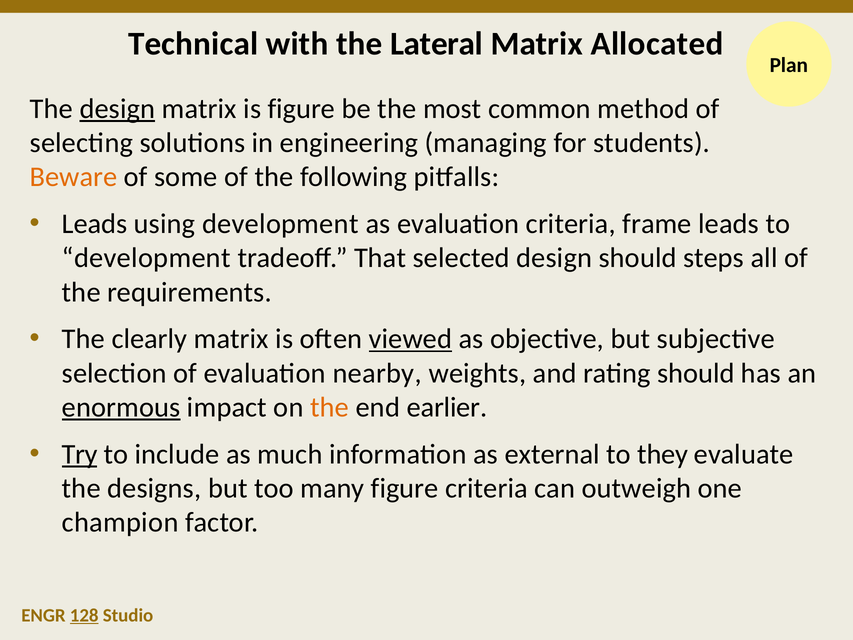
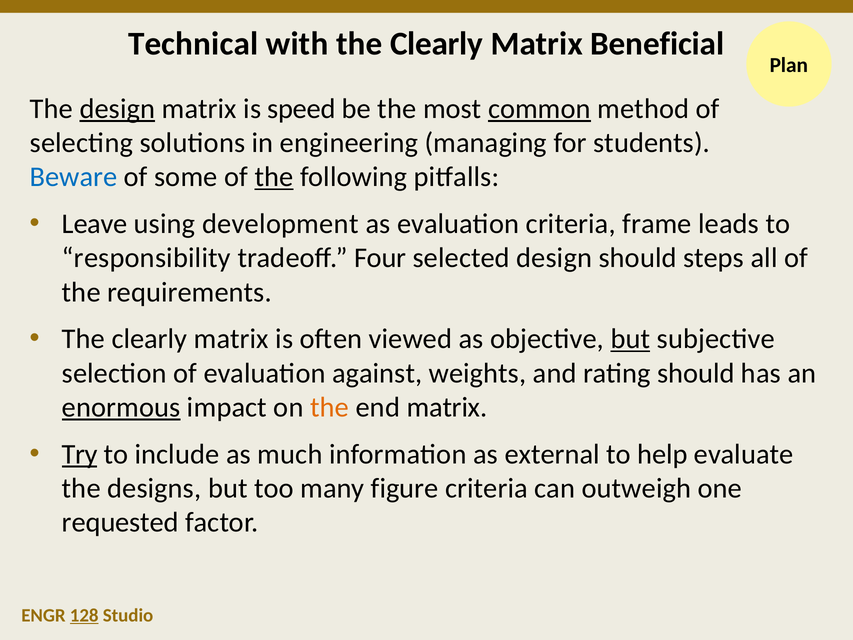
with the Lateral: Lateral -> Clearly
Allocated: Allocated -> Beneficial
is figure: figure -> speed
common underline: none -> present
Beware colour: orange -> blue
the at (274, 177) underline: none -> present
Leads at (95, 224): Leads -> Leave
development at (146, 258): development -> responsibility
That: That -> Four
viewed underline: present -> none
but at (630, 339) underline: none -> present
nearby: nearby -> against
end earlier: earlier -> matrix
they: they -> help
champion: champion -> requested
